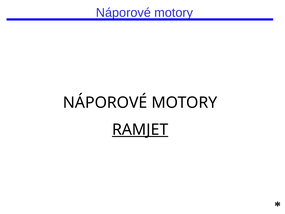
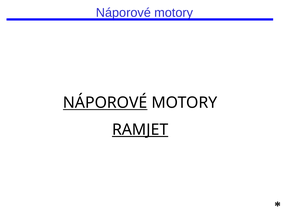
NÁPOROVÉ at (105, 103) underline: none -> present
